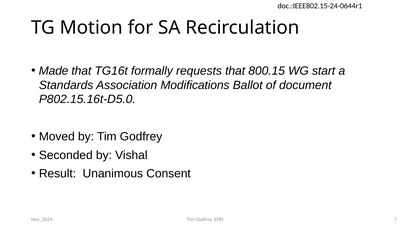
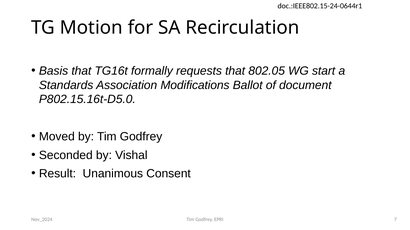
Made: Made -> Basis
800.15: 800.15 -> 802.05
